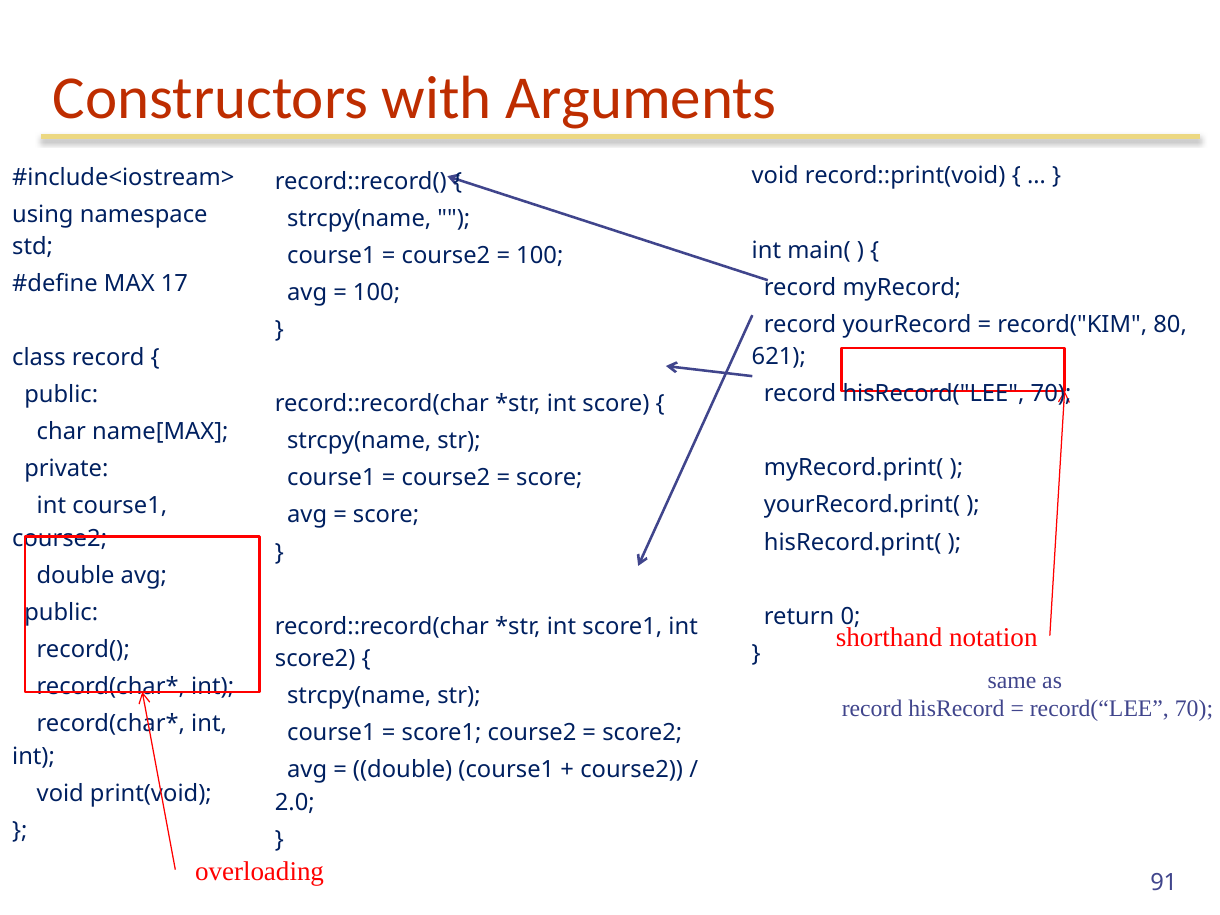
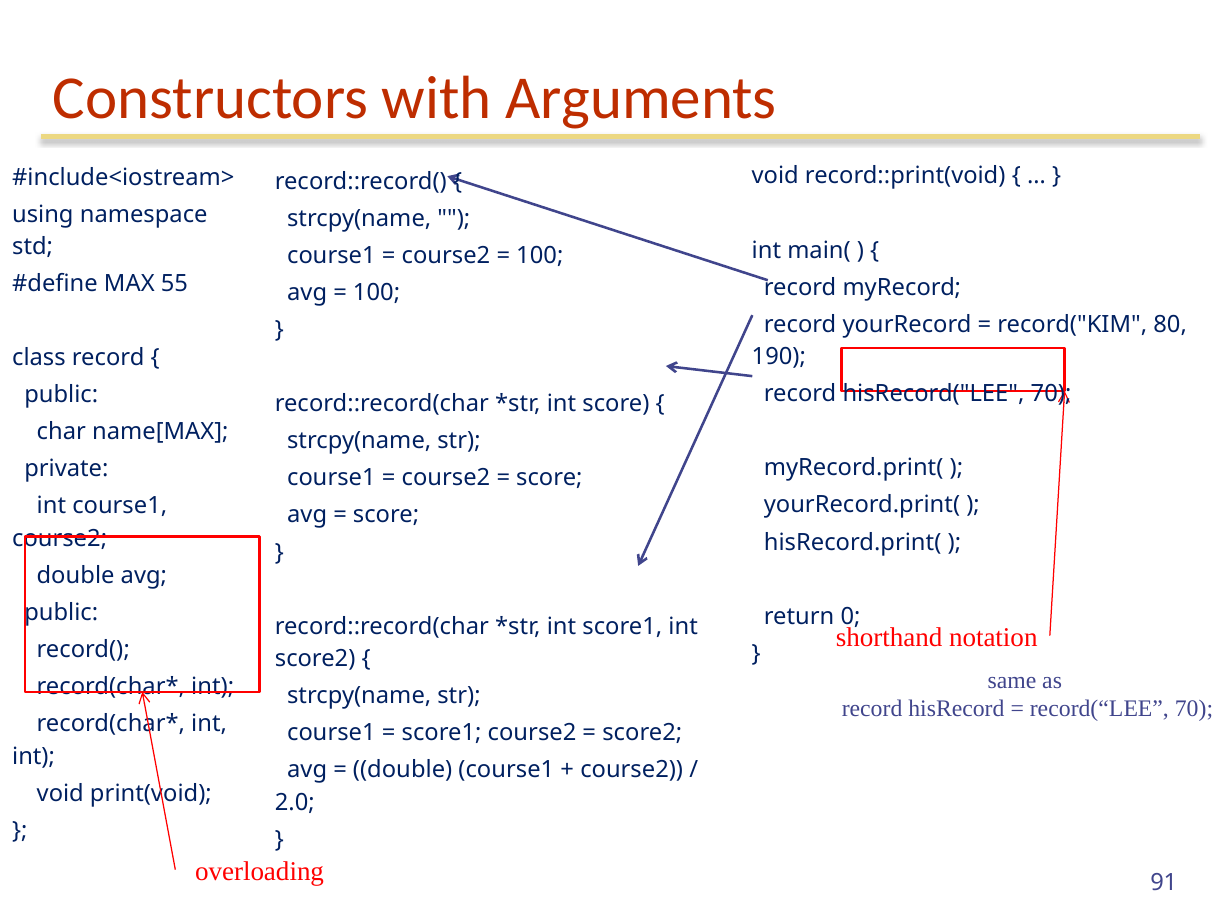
17: 17 -> 55
621: 621 -> 190
